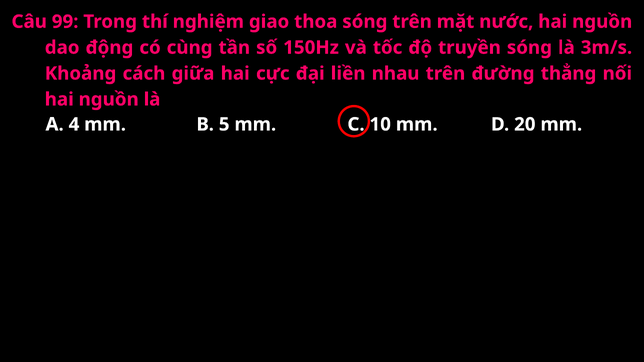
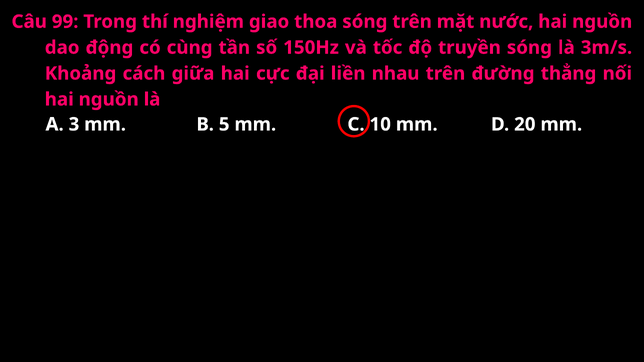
4: 4 -> 3
